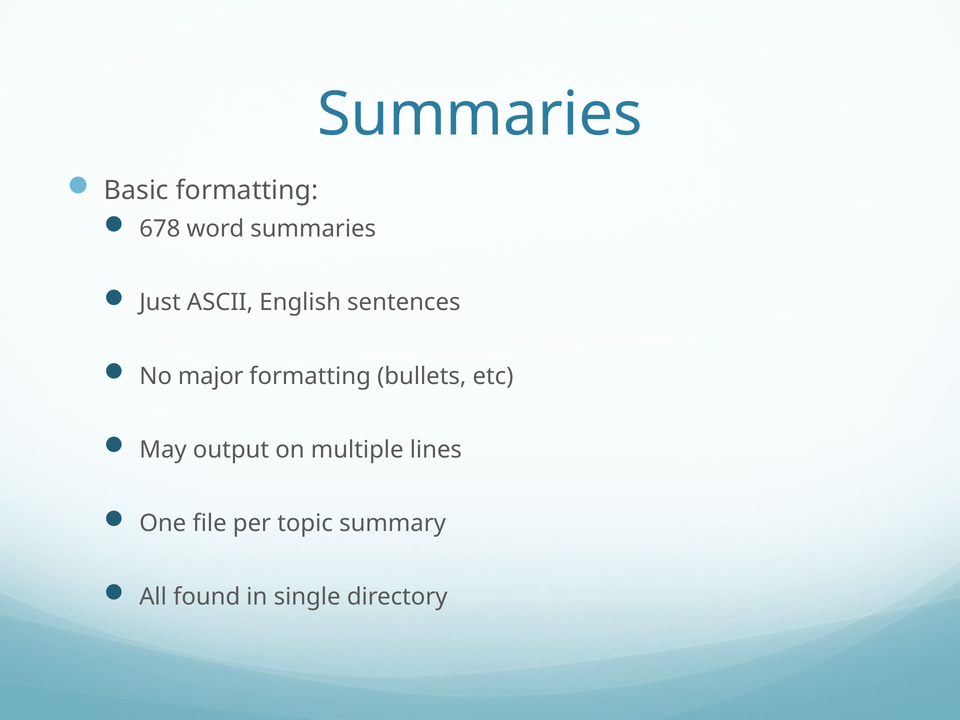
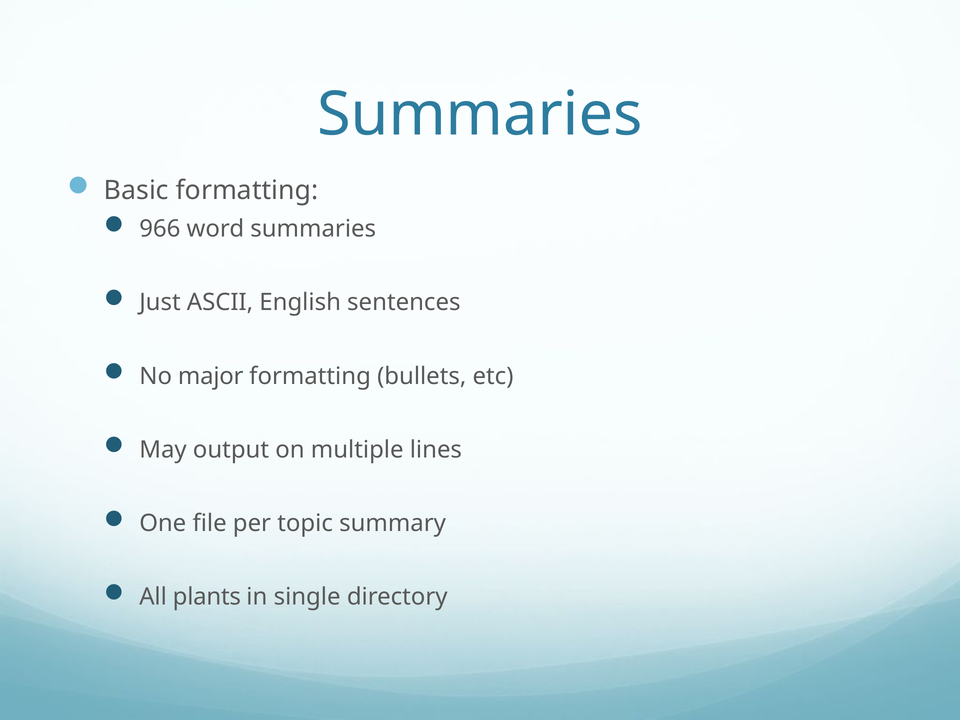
678: 678 -> 966
found: found -> plants
